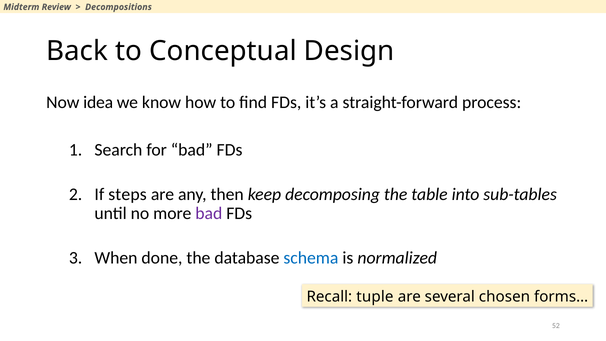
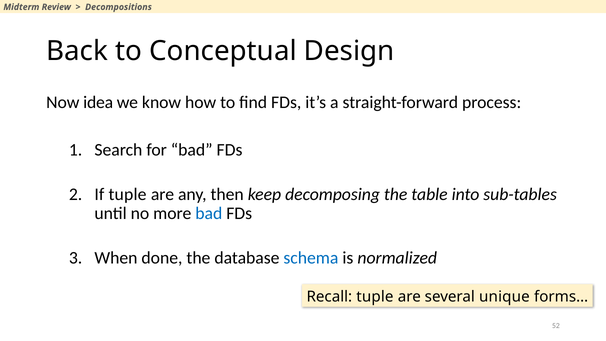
If steps: steps -> tuple
bad at (209, 213) colour: purple -> blue
chosen: chosen -> unique
